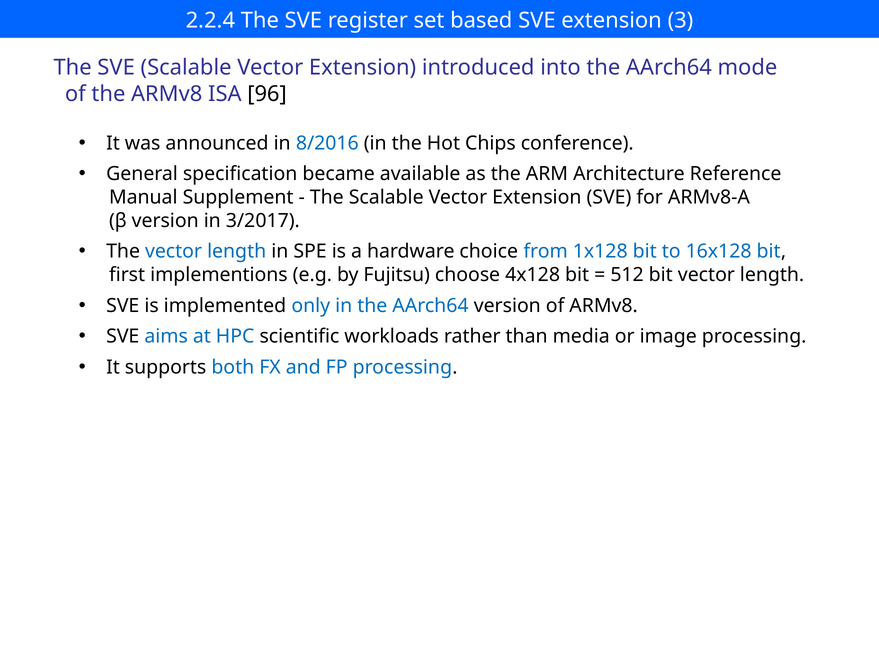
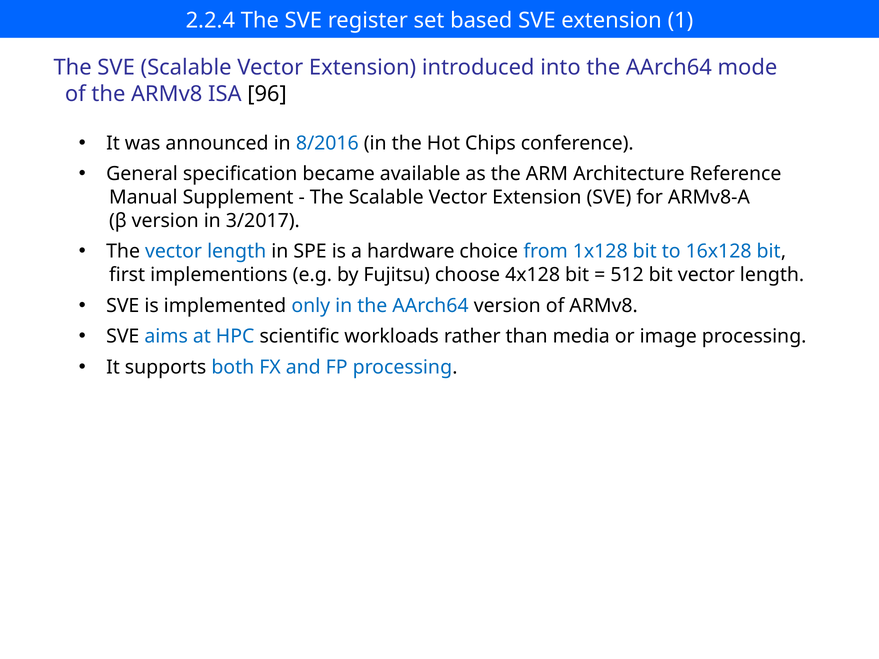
3: 3 -> 1
